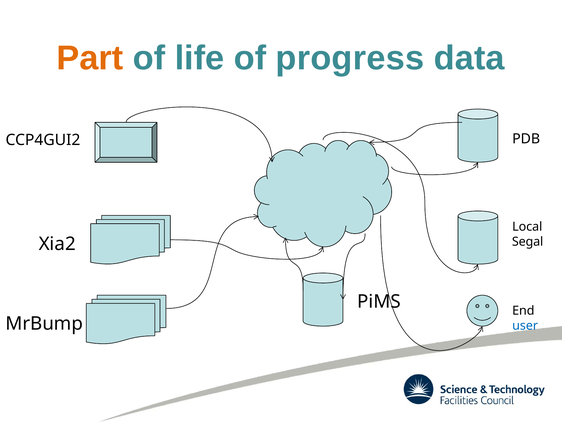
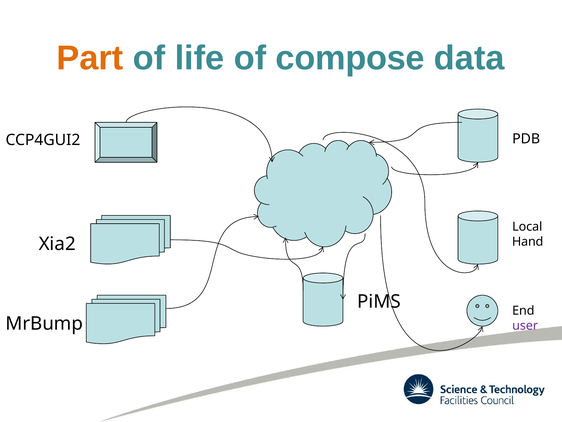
progress: progress -> compose
Segal: Segal -> Hand
user colour: blue -> purple
